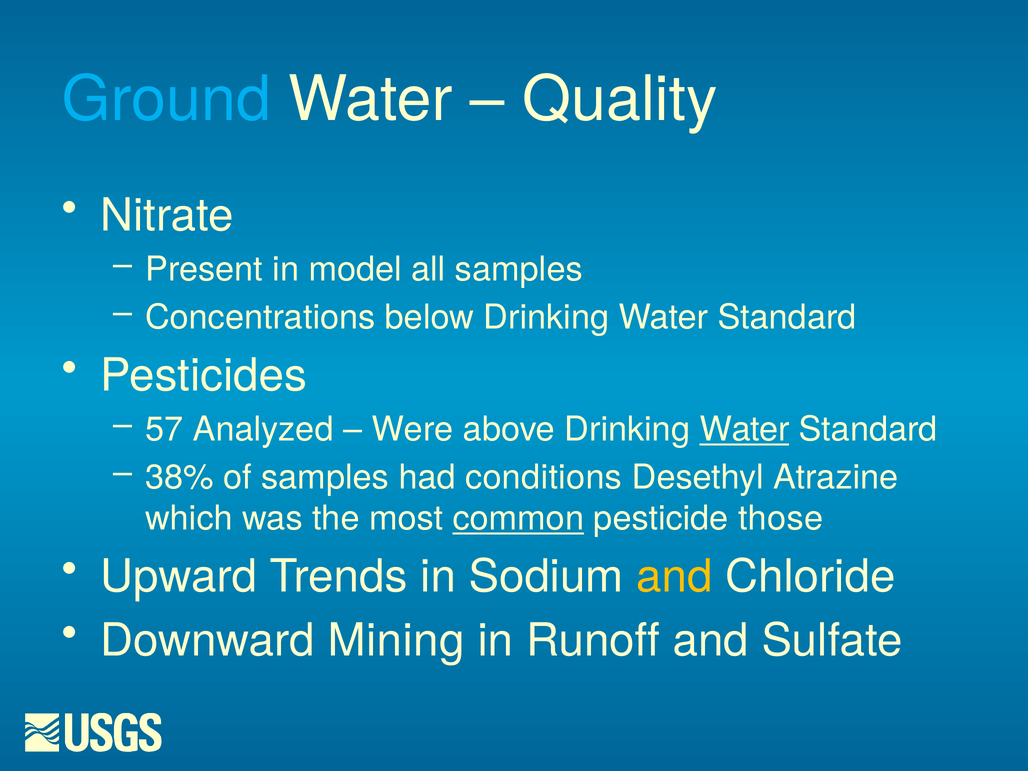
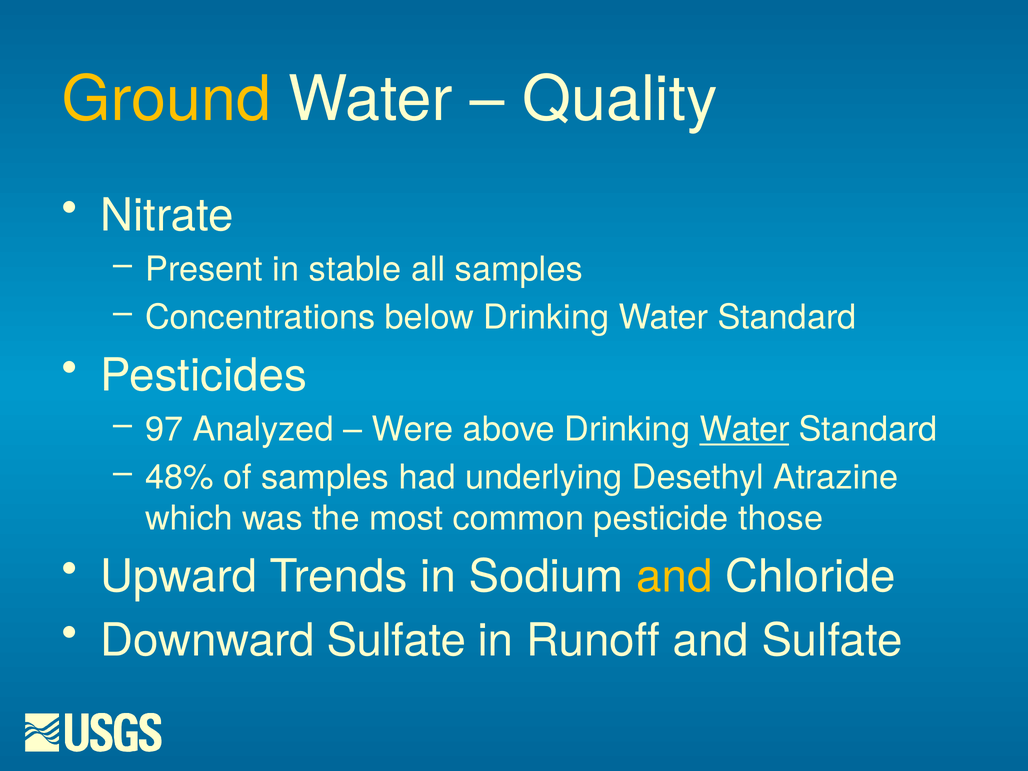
Ground colour: light blue -> yellow
model: model -> stable
57: 57 -> 97
38%: 38% -> 48%
conditions: conditions -> underlying
common underline: present -> none
Downward Mining: Mining -> Sulfate
